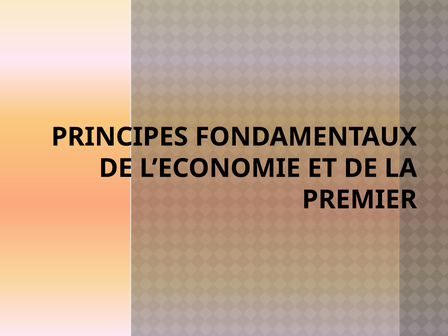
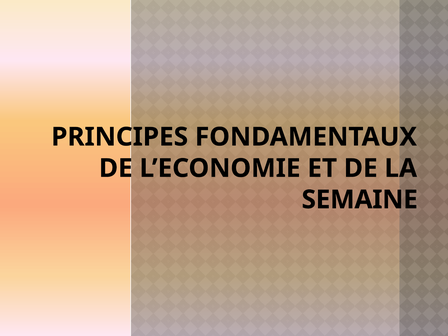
PREMIER: PREMIER -> SEMAINE
